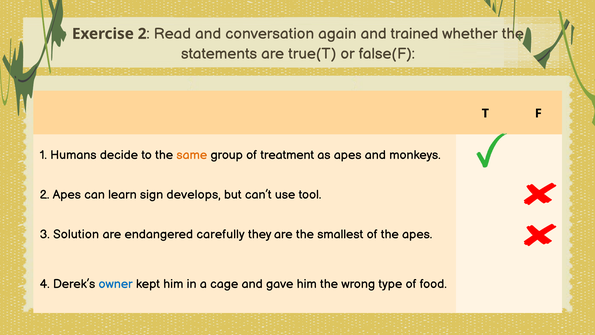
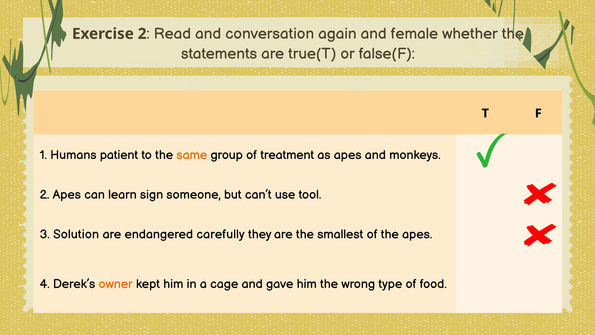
trained: trained -> female
decide: decide -> patient
develops: develops -> someone
owner colour: blue -> orange
